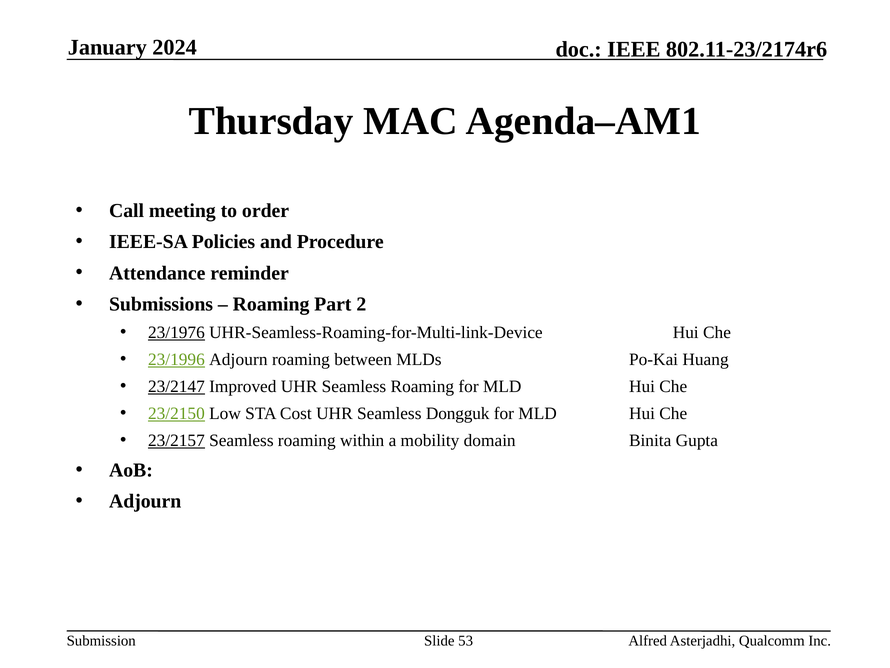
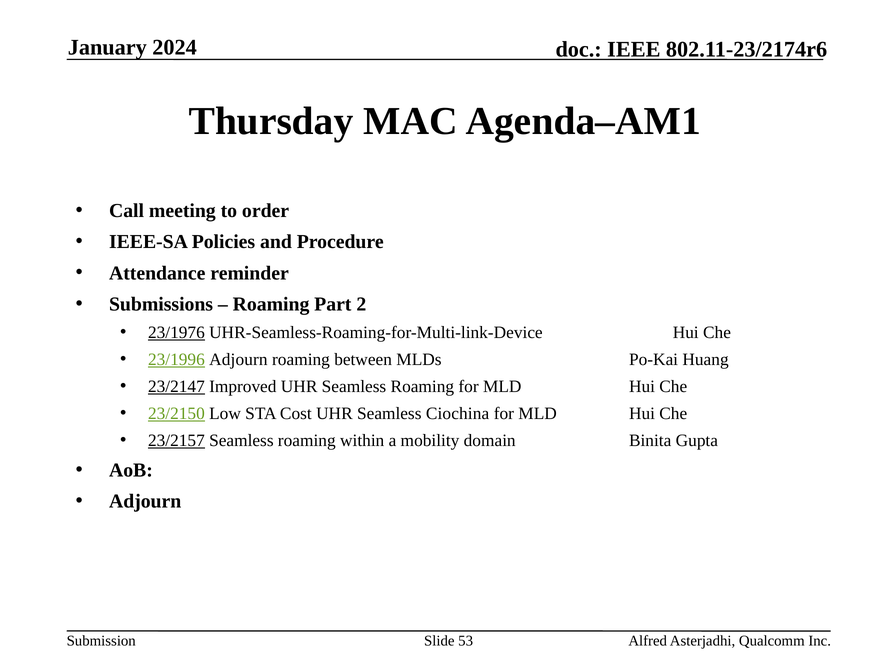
Dongguk: Dongguk -> Ciochina
